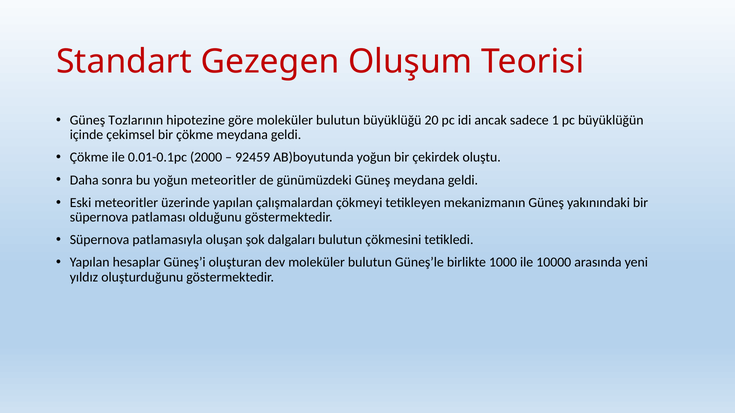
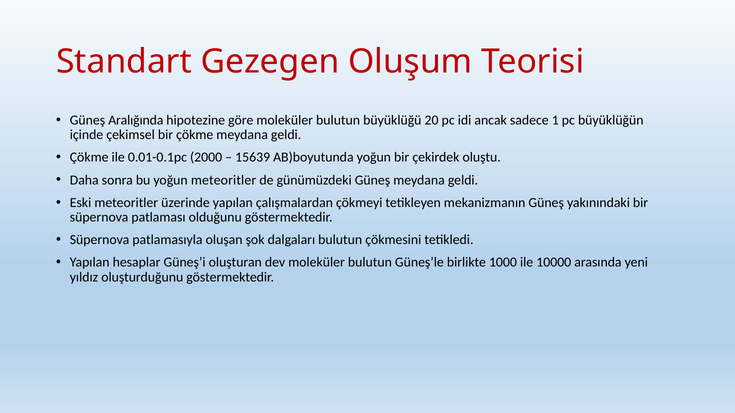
Tozlarının: Tozlarının -> Aralığında
92459: 92459 -> 15639
